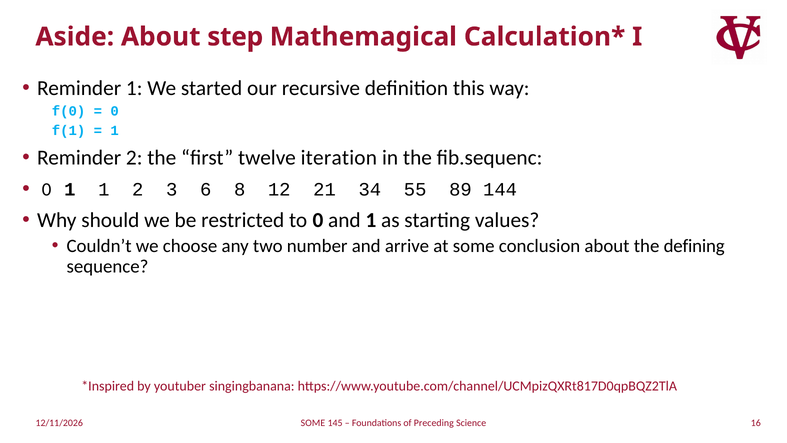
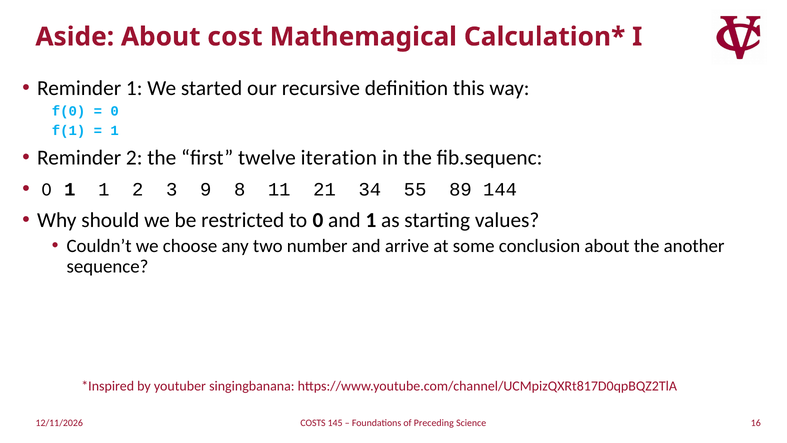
step: step -> cost
6: 6 -> 9
12: 12 -> 11
defining: defining -> another
SOME at (313, 423): SOME -> COSTS
